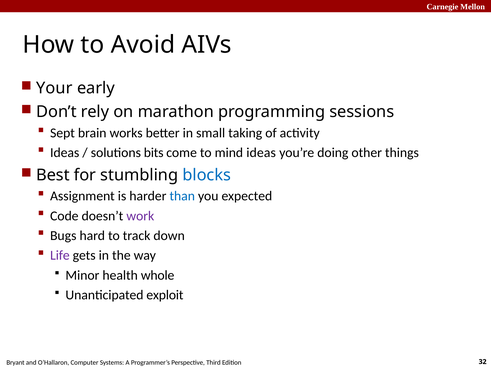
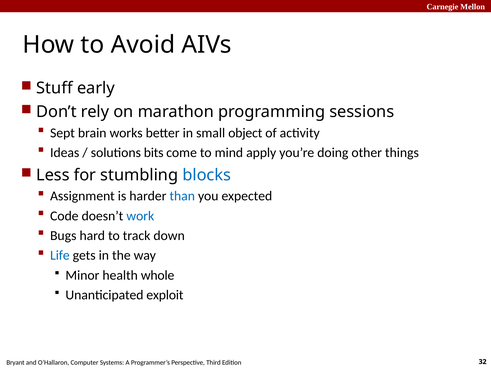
Your: Your -> Stuff
taking: taking -> object
mind ideas: ideas -> apply
Best: Best -> Less
work colour: purple -> blue
Life colour: purple -> blue
